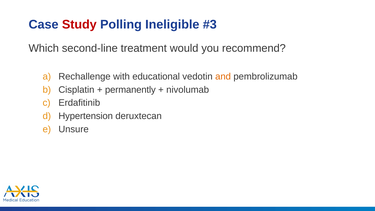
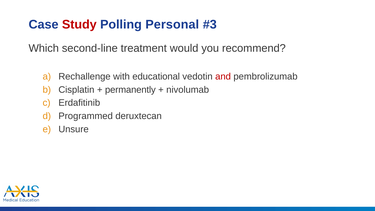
Ineligible: Ineligible -> Personal
and colour: orange -> red
Hypertension: Hypertension -> Programmed
